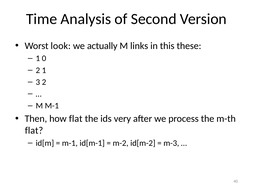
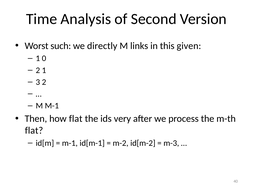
look: look -> such
actually: actually -> directly
these: these -> given
